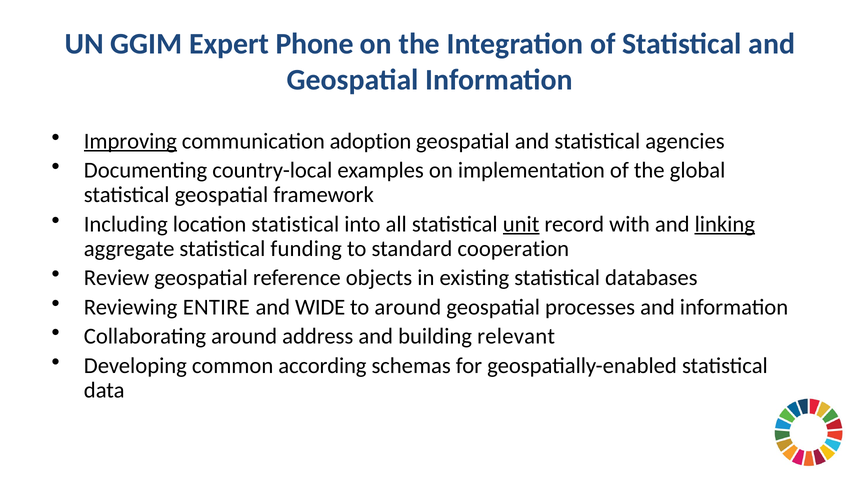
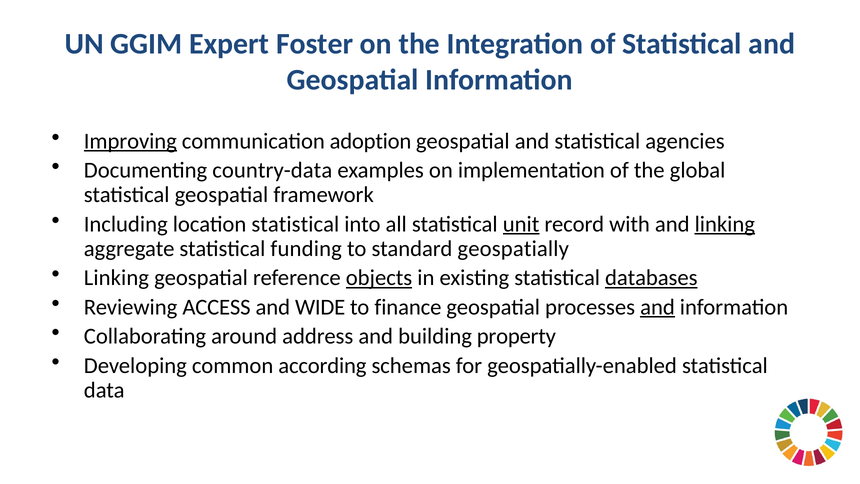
Phone: Phone -> Foster
country-local: country-local -> country-data
cooperation: cooperation -> geospatially
Review at (117, 278): Review -> Linking
objects underline: none -> present
databases underline: none -> present
ENTIRE: ENTIRE -> ACCESS
to around: around -> finance
and at (657, 307) underline: none -> present
relevant: relevant -> property
